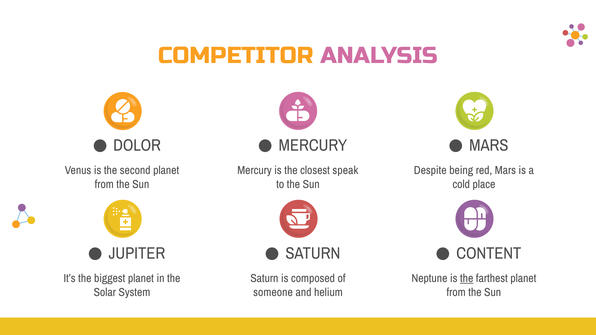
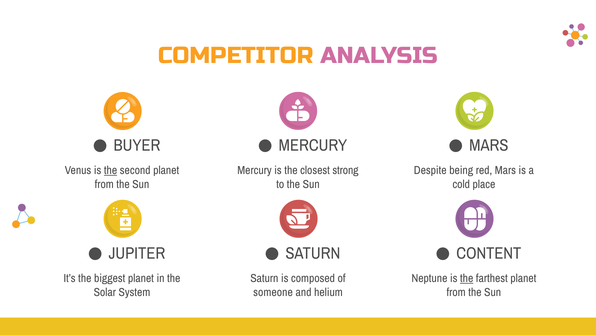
DOLOR: DOLOR -> BUYER
the at (111, 171) underline: none -> present
speak: speak -> strong
